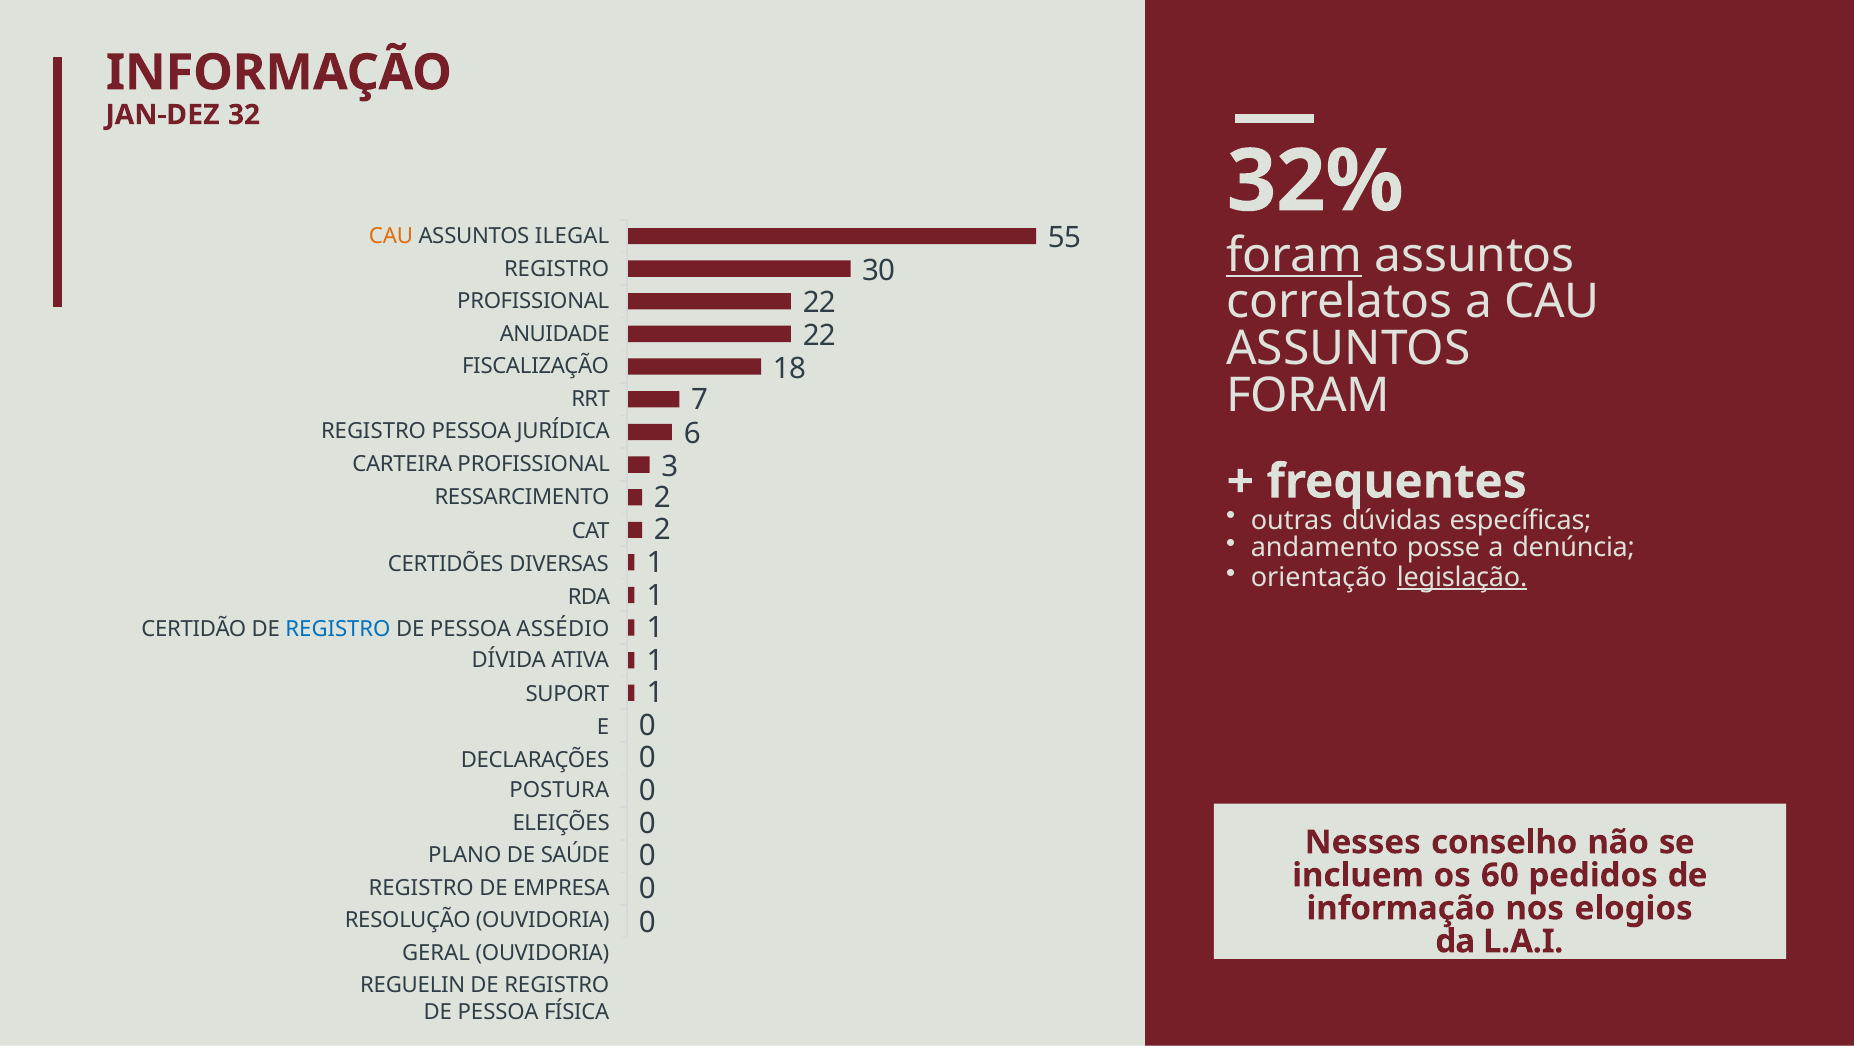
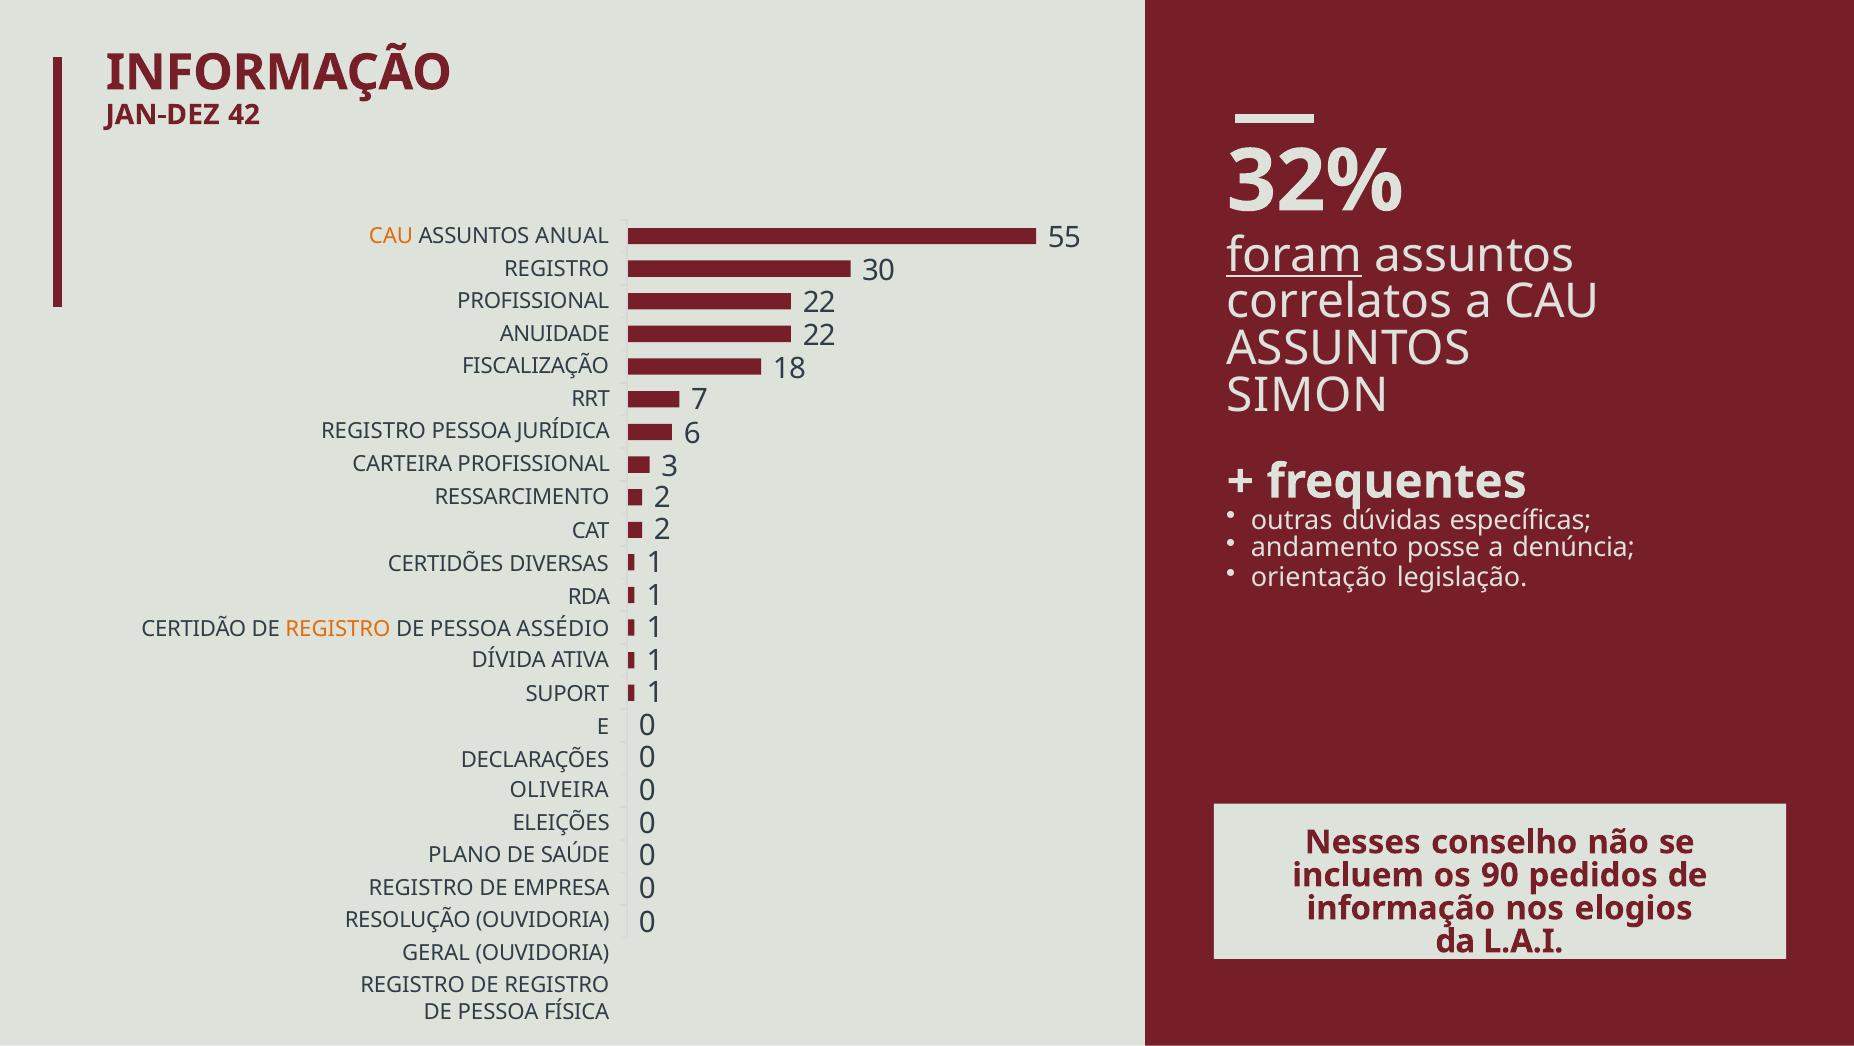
32: 32 -> 42
ILEGAL: ILEGAL -> ANUAL
FORAM at (1308, 395): FORAM -> SIMON
legislação underline: present -> none
REGISTRO at (338, 629) colour: blue -> orange
POSTURA: POSTURA -> OLIVEIRA
60: 60 -> 90
REGUELIN at (413, 986): REGUELIN -> REGISTRO
